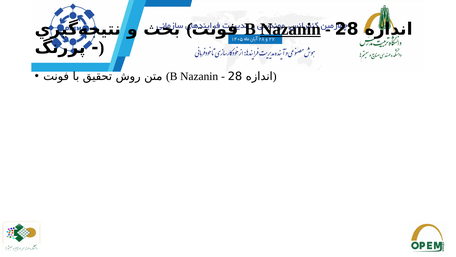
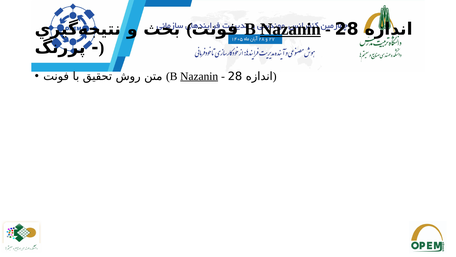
Nazanin at (199, 76) underline: none -> present
